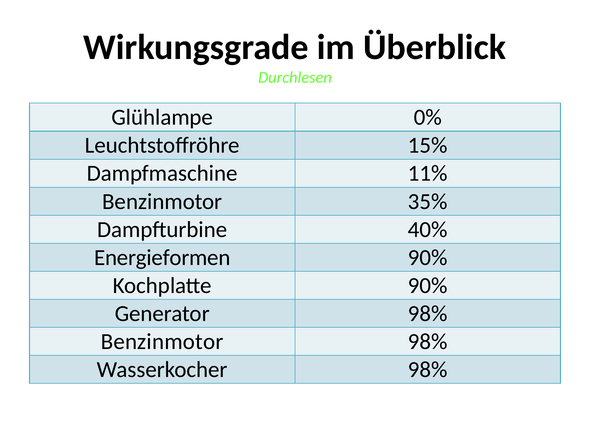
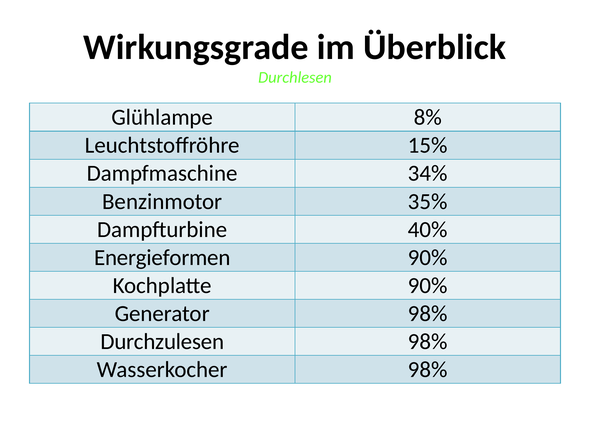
0%: 0% -> 8%
11%: 11% -> 34%
Benzinmotor at (162, 342): Benzinmotor -> Durchzulesen
